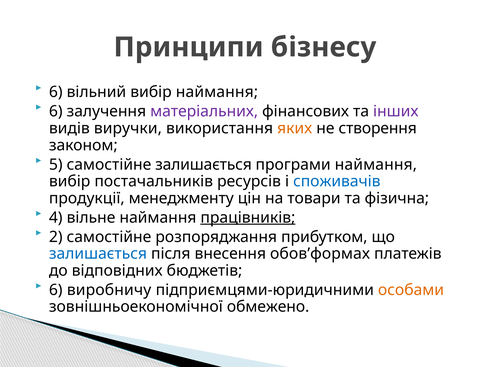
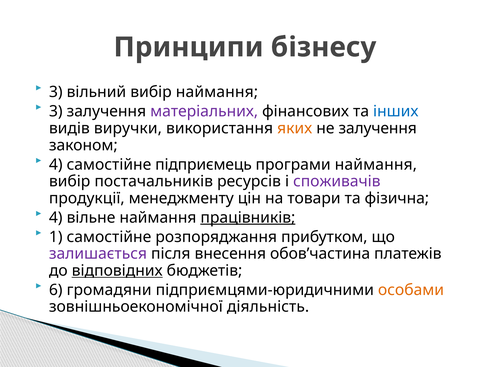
6 at (56, 92): 6 -> 3
6 at (56, 112): 6 -> 3
інших colour: purple -> blue
не створення: створення -> залучення
5 at (56, 165): 5 -> 4
самостійне залишається: залишається -> підприємець
споживачів colour: blue -> purple
2: 2 -> 1
залишається at (98, 254) colour: blue -> purple
обов’формах: обов’формах -> обов’частина
відповідних underline: none -> present
виробничу: виробничу -> громадяни
обмежено: обмежено -> діяльність
